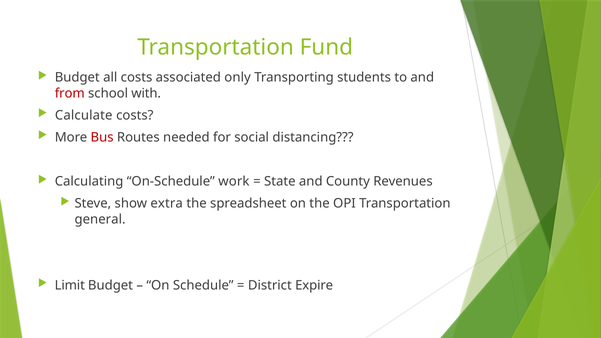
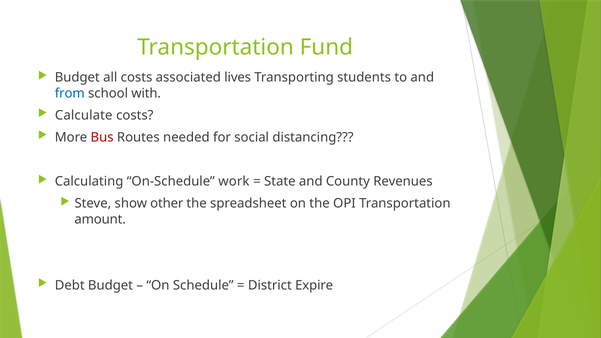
only: only -> lives
from colour: red -> blue
extra: extra -> other
general: general -> amount
Limit: Limit -> Debt
